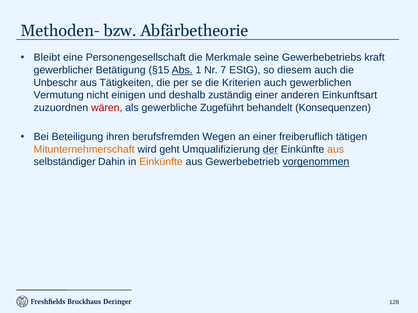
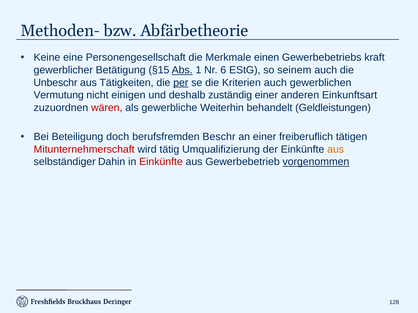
Bleibt: Bleibt -> Keine
seine: seine -> einen
7: 7 -> 6
diesem: diesem -> seinem
per underline: none -> present
Zugeführt: Zugeführt -> Weiterhin
Konsequenzen: Konsequenzen -> Geldleistungen
ihren: ihren -> doch
Wegen: Wegen -> Beschr
Mitunternehmerschaft colour: orange -> red
geht: geht -> tätig
der underline: present -> none
Einkünfte at (161, 162) colour: orange -> red
